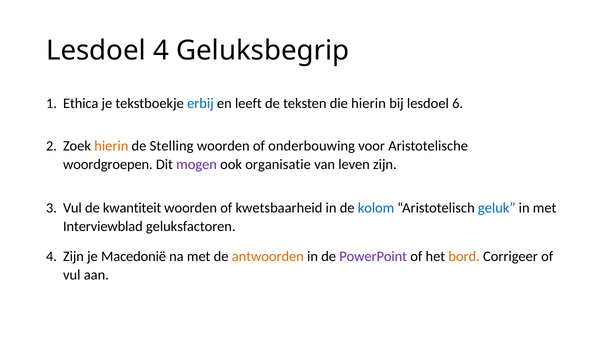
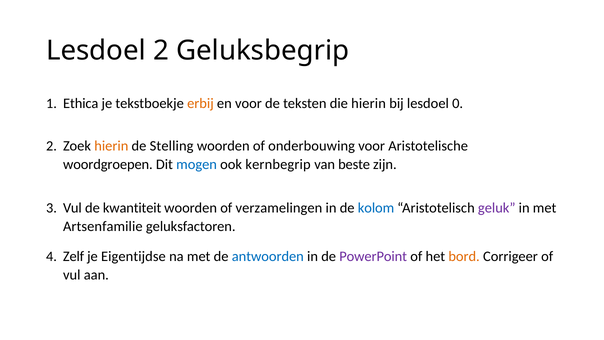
Lesdoel 4: 4 -> 2
erbij colour: blue -> orange
en leeft: leeft -> voor
6: 6 -> 0
mogen colour: purple -> blue
organisatie: organisatie -> kernbegrip
leven: leven -> beste
kwetsbaarheid: kwetsbaarheid -> verzamelingen
geluk colour: blue -> purple
Interviewblad: Interviewblad -> Artsenfamilie
Zijn at (73, 256): Zijn -> Zelf
Macedonië: Macedonië -> Eigentijdse
antwoorden colour: orange -> blue
